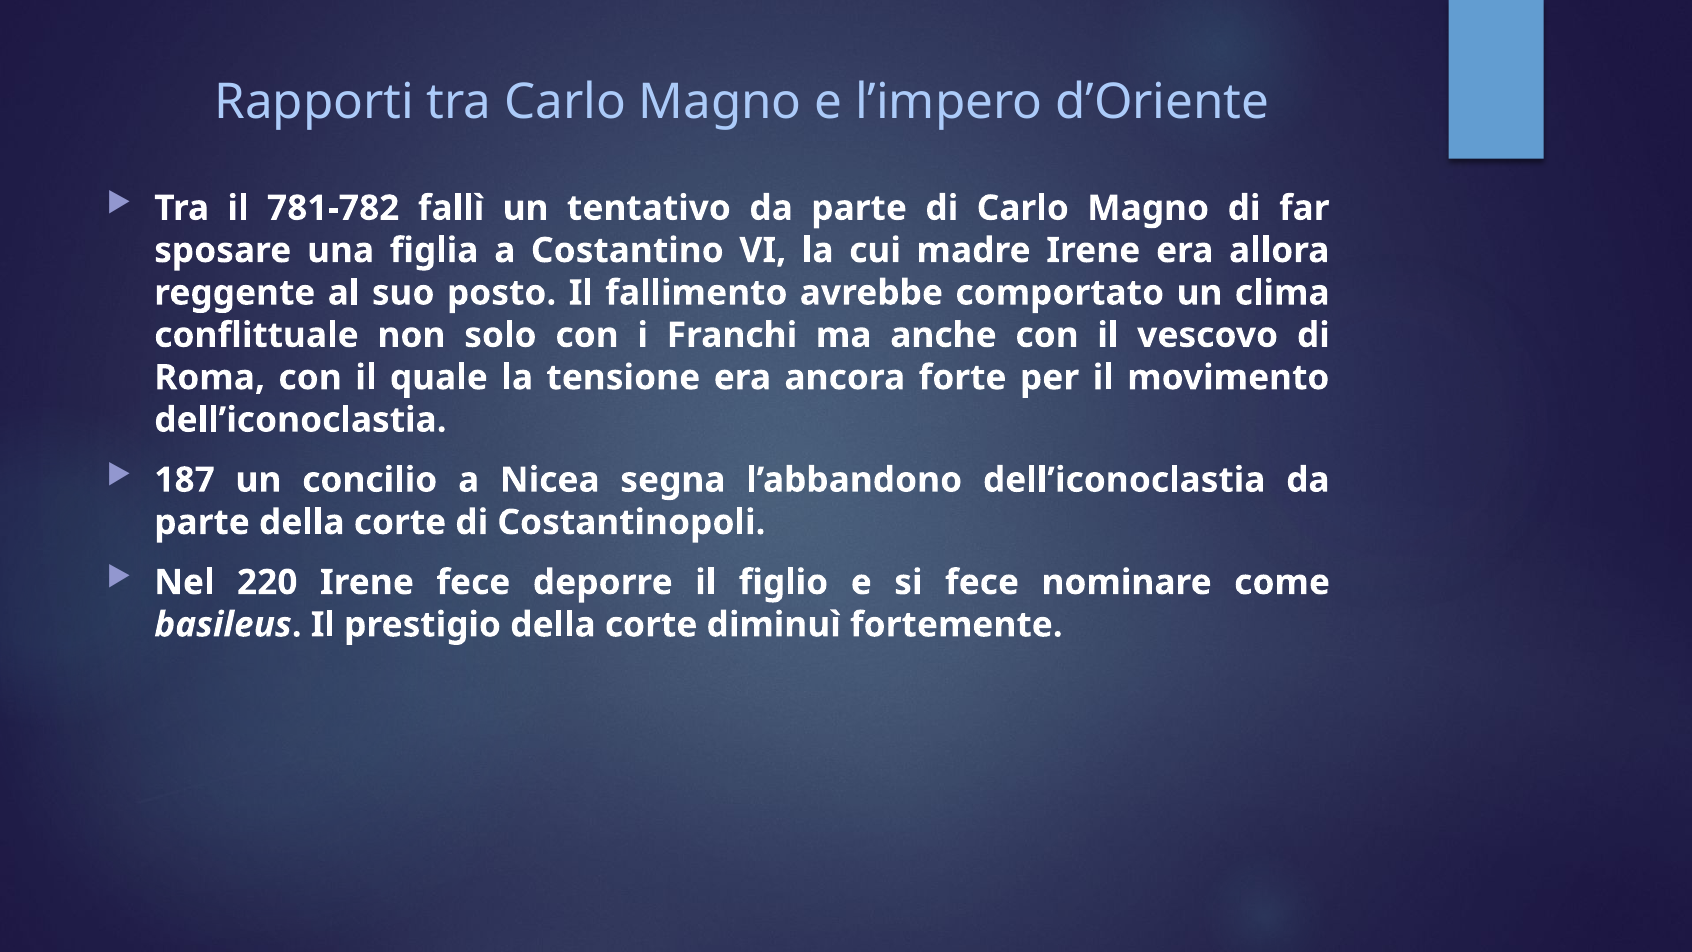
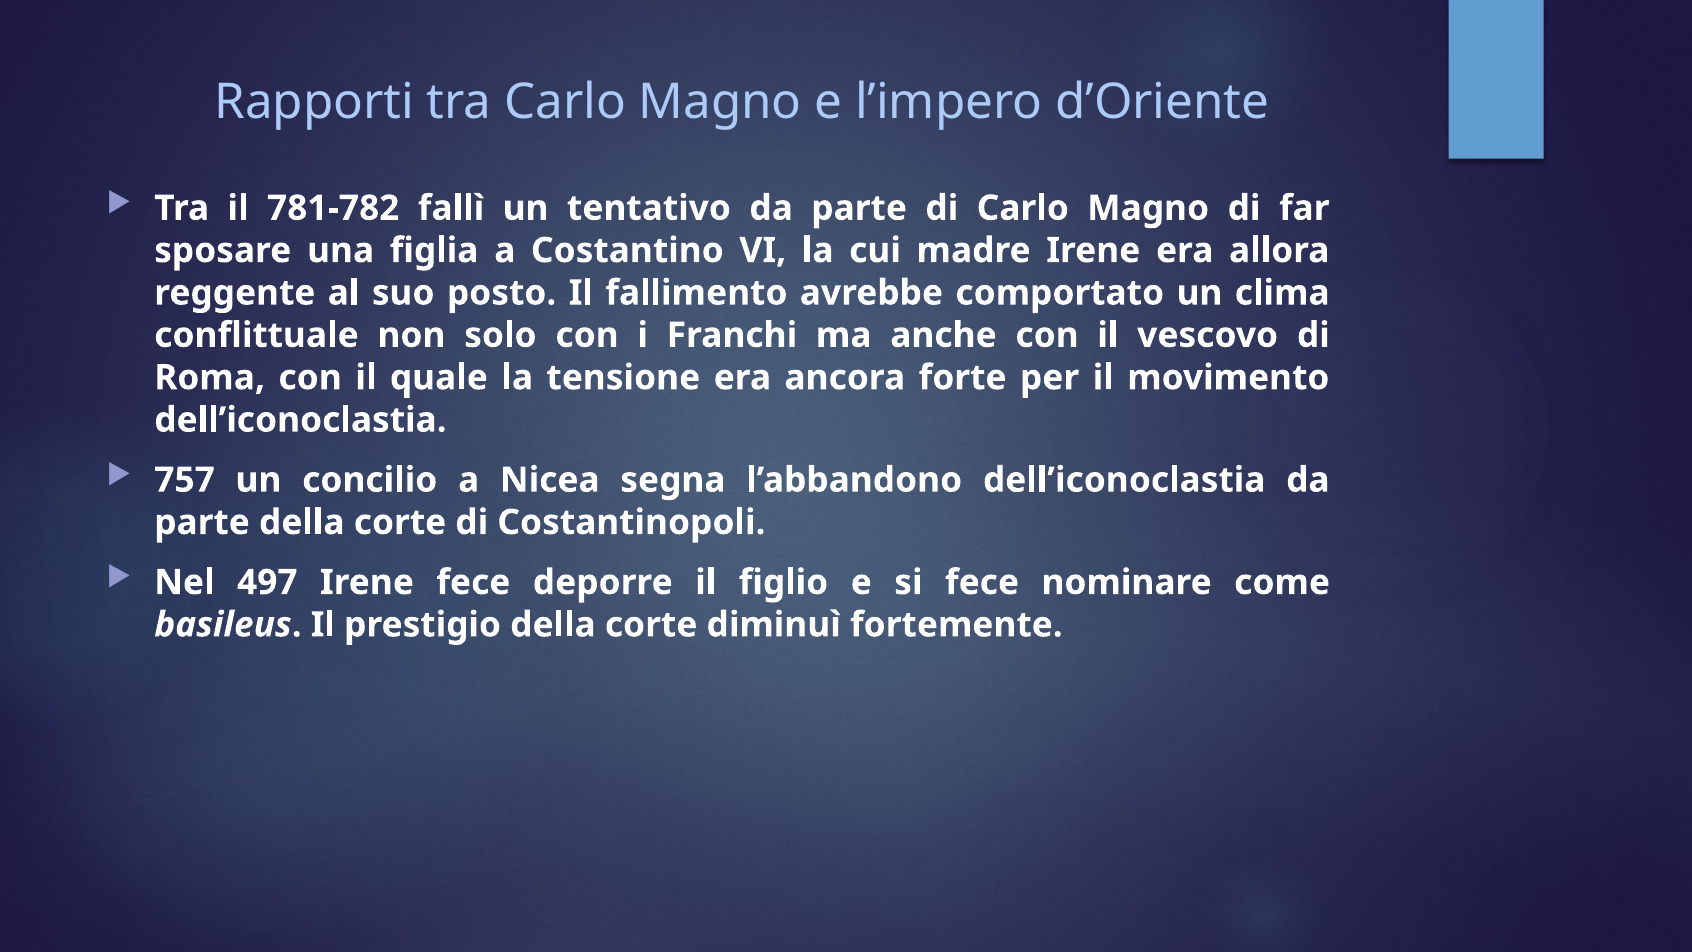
187: 187 -> 757
220: 220 -> 497
